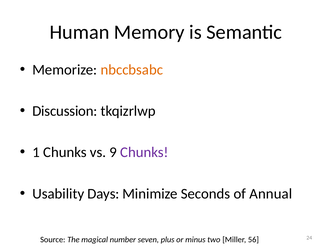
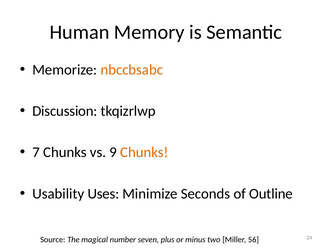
1: 1 -> 7
Chunks at (144, 152) colour: purple -> orange
Days: Days -> Uses
Annual: Annual -> Outline
